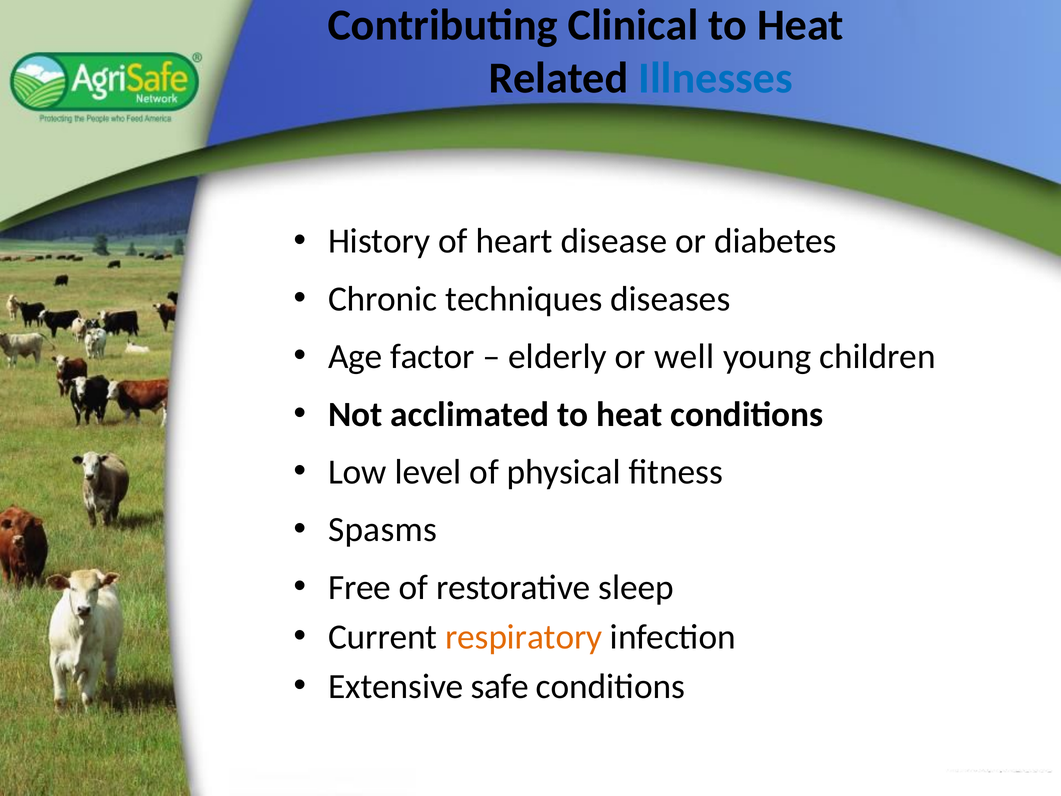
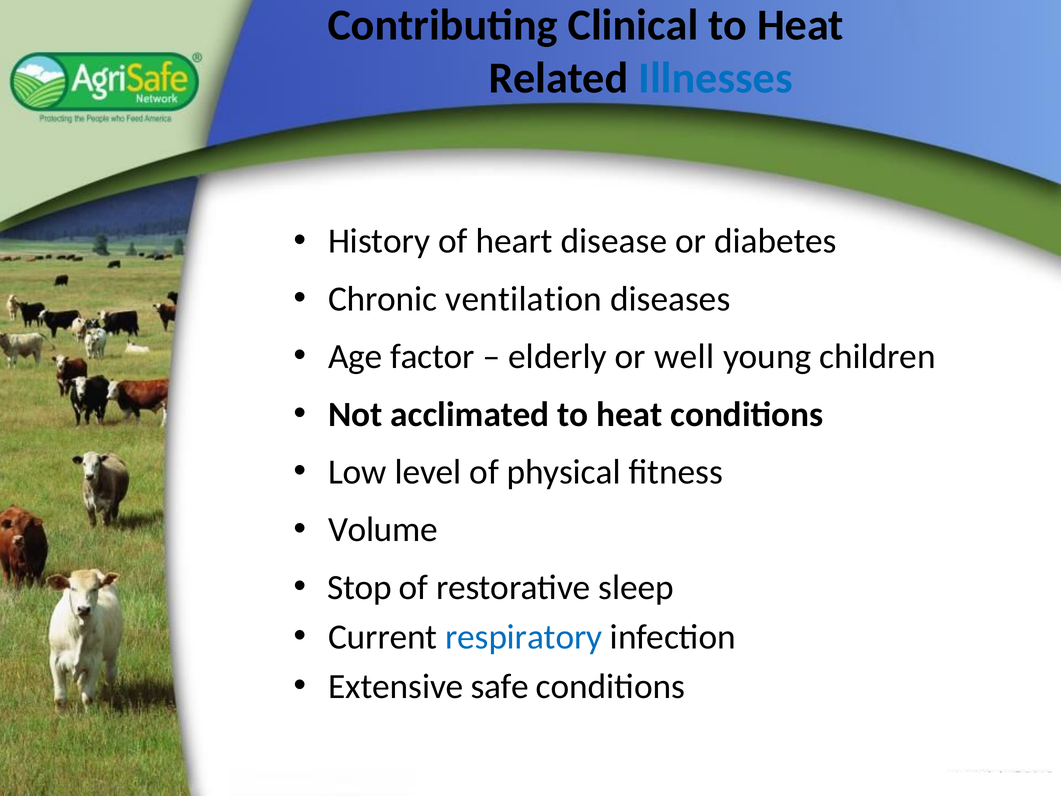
techniques: techniques -> ventilation
Spasms: Spasms -> Volume
Free: Free -> Stop
respiratory colour: orange -> blue
